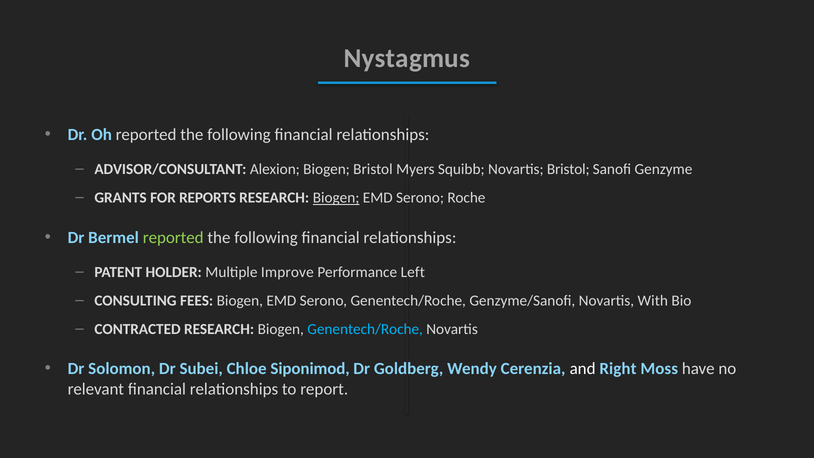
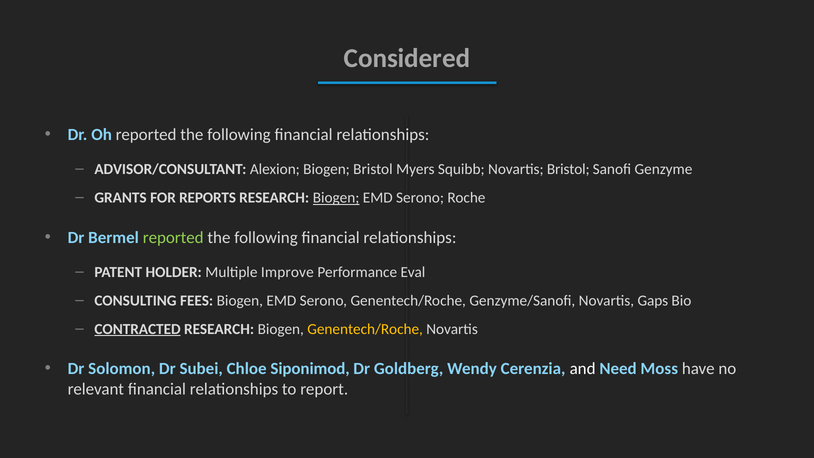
Nystagmus: Nystagmus -> Considered
Left: Left -> Eval
With: With -> Gaps
CONTRACTED underline: none -> present
Genentech/Roche at (365, 329) colour: light blue -> yellow
Right: Right -> Need
